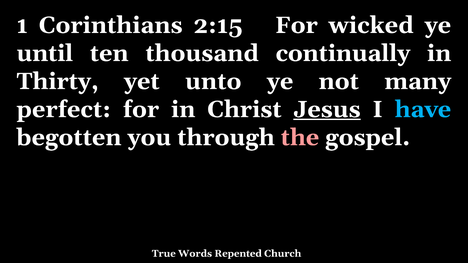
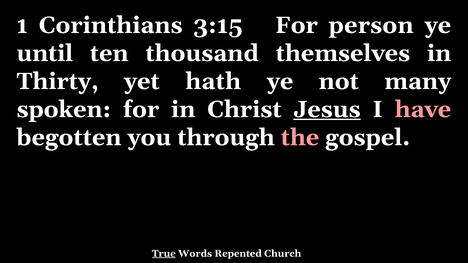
2:15: 2:15 -> 3:15
wicked: wicked -> person
continually: continually -> themselves
unto: unto -> hath
perfect: perfect -> spoken
have colour: light blue -> pink
True underline: none -> present
